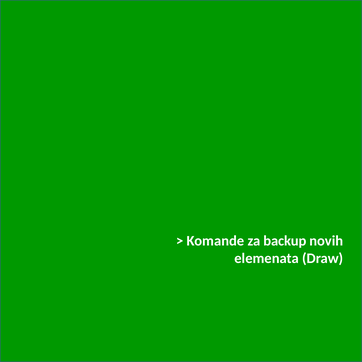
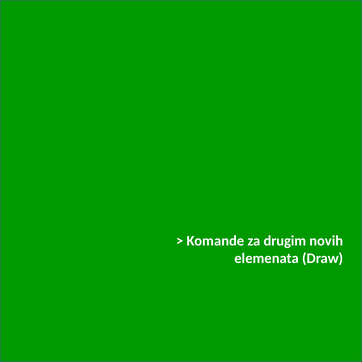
backup: backup -> drugim
